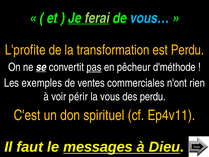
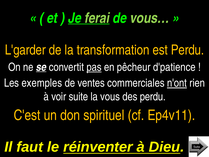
vous… colour: light blue -> light green
L'profite: L'profite -> L'garder
d'méthode: d'méthode -> d'patience
n'ont underline: none -> present
périr: périr -> suite
messages: messages -> réinventer
